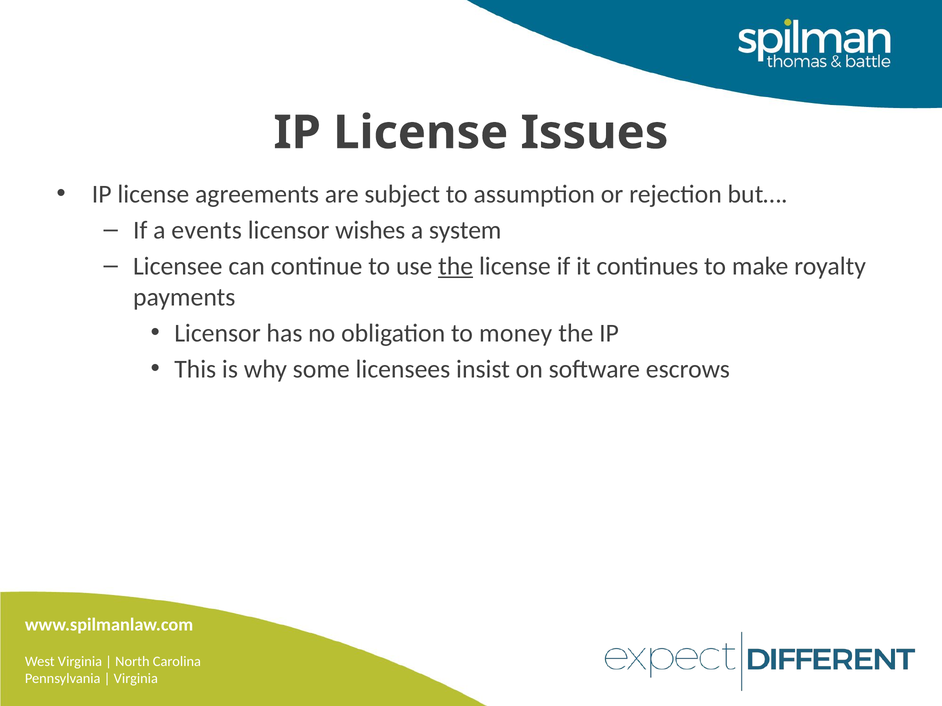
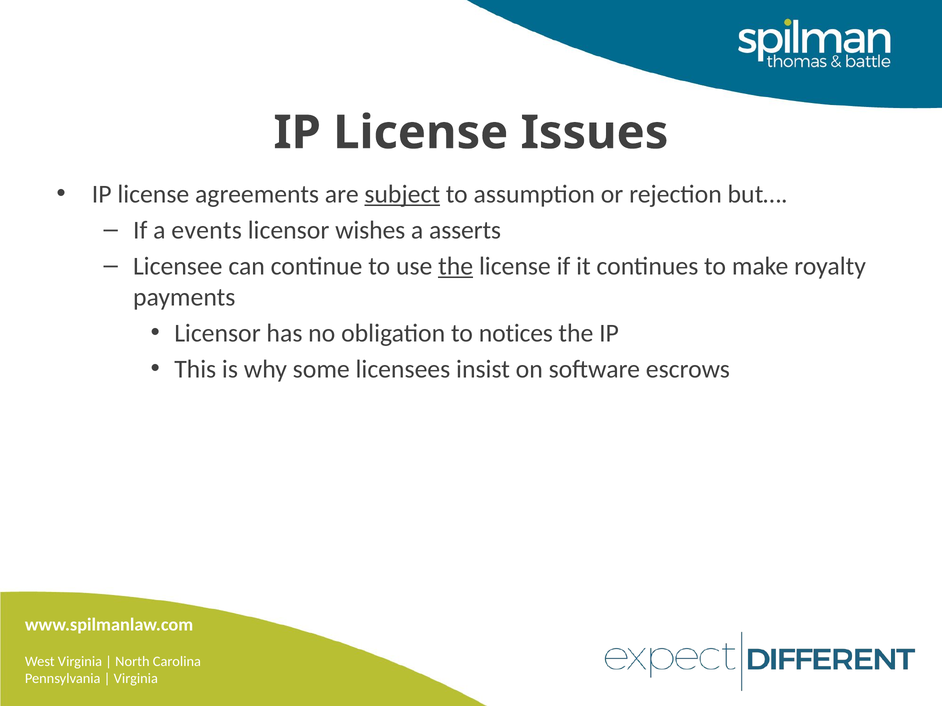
subject underline: none -> present
system: system -> asserts
money: money -> notices
